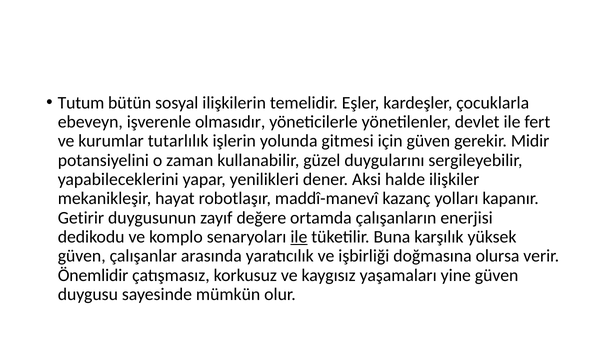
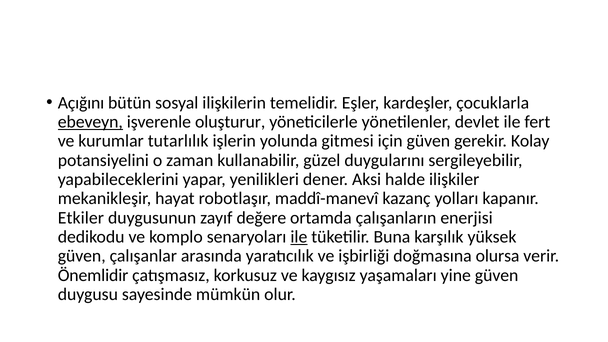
Tutum: Tutum -> Açığını
ebeveyn underline: none -> present
olmasıdır: olmasıdır -> oluşturur
Midir: Midir -> Kolay
Getirir: Getirir -> Etkiler
